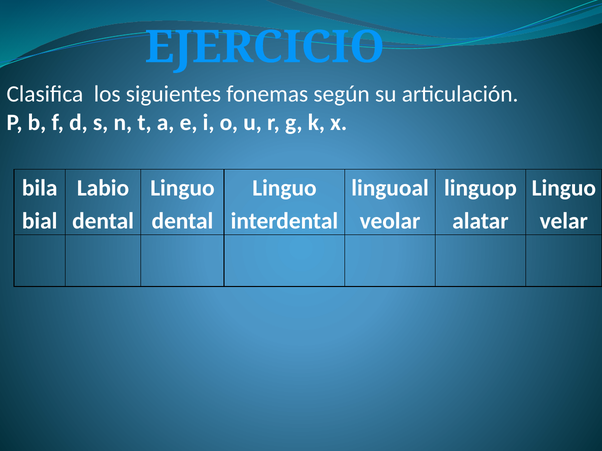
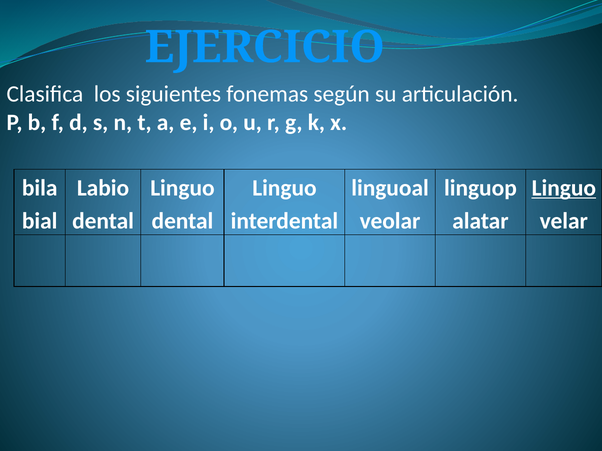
Linguo at (564, 188) underline: none -> present
